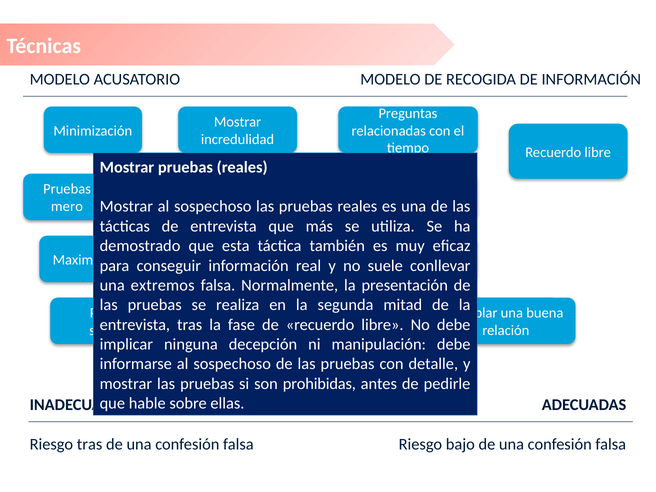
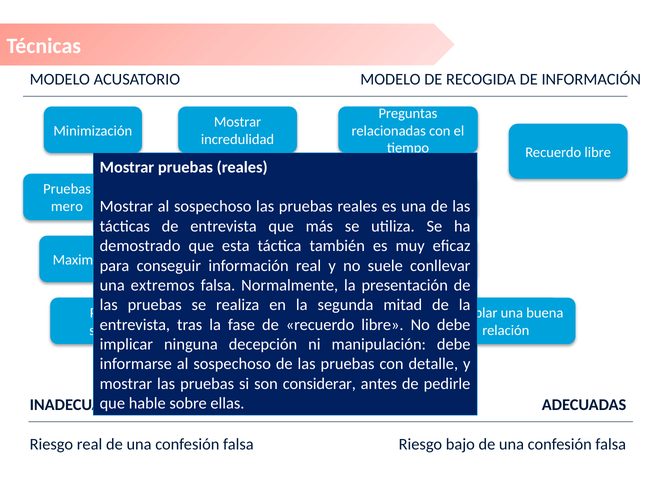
prohibidas: prohibidas -> considerar
Riesgo tras: tras -> real
